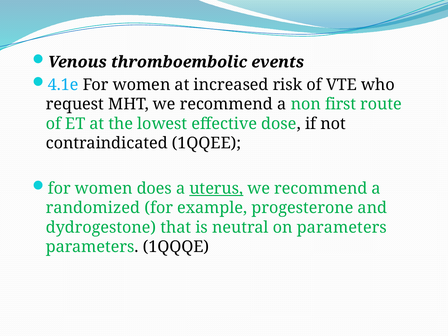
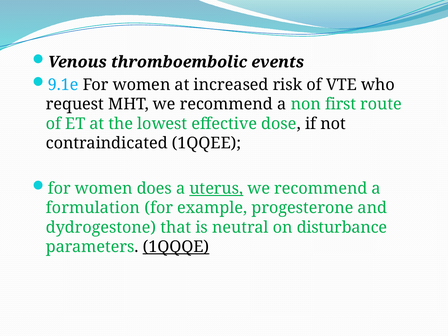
4.1e: 4.1e -> 9.1e
randomized: randomized -> formulation
on parameters: parameters -> disturbance
1QQQE underline: none -> present
